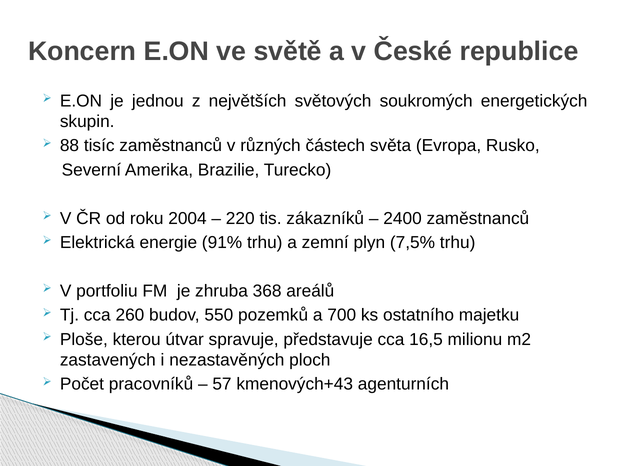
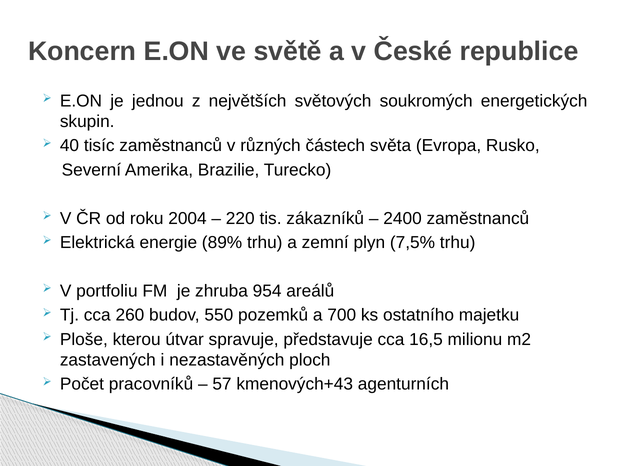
88: 88 -> 40
91%: 91% -> 89%
368: 368 -> 954
